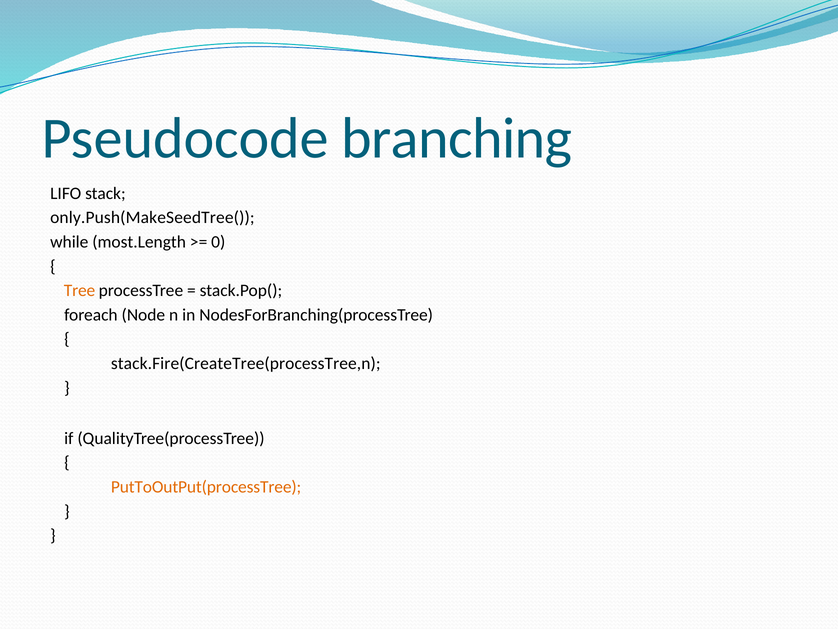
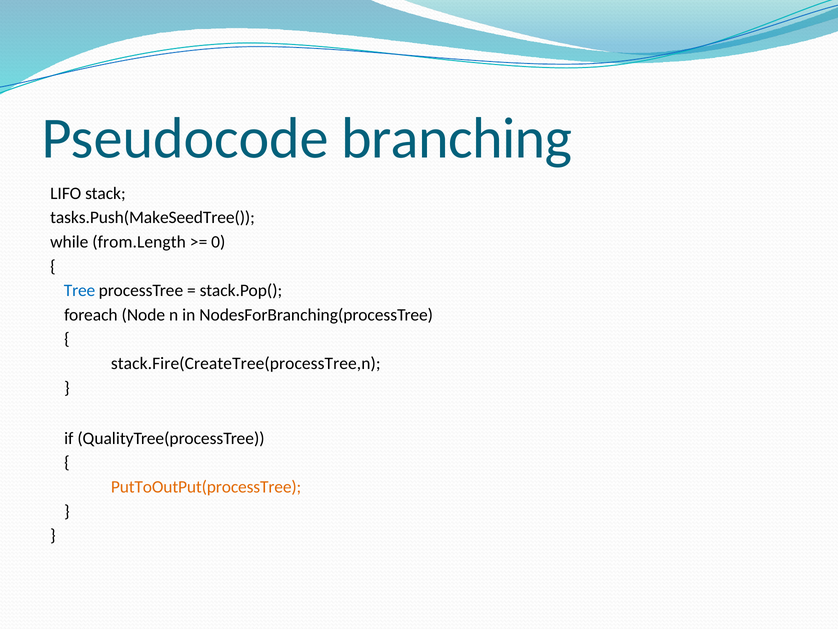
only.Push(MakeSeedTree(: only.Push(MakeSeedTree( -> tasks.Push(MakeSeedTree(
most.Length: most.Length -> from.Length
Tree colour: orange -> blue
